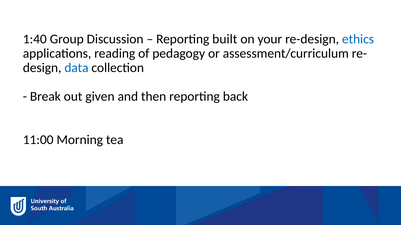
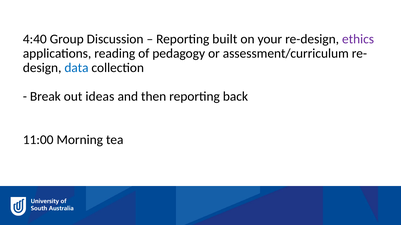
1:40: 1:40 -> 4:40
ethics colour: blue -> purple
given: given -> ideas
